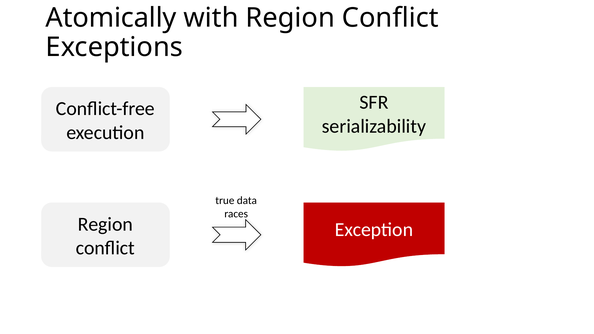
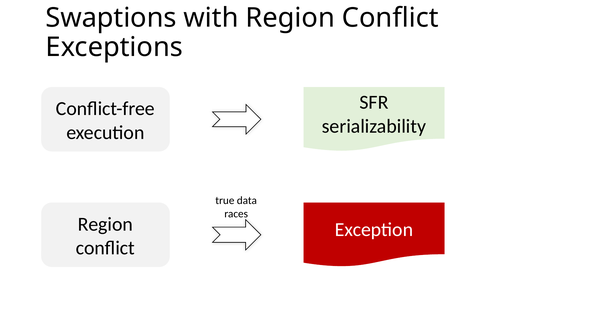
Atomically: Atomically -> Swaptions
